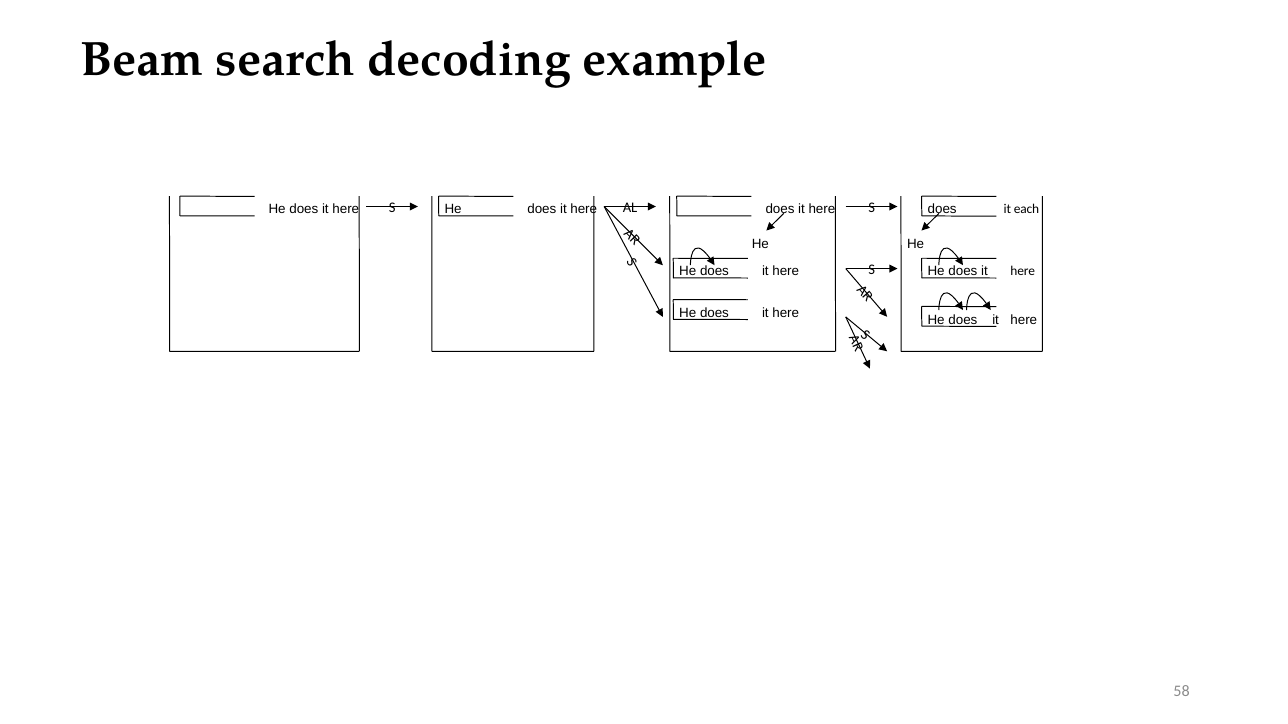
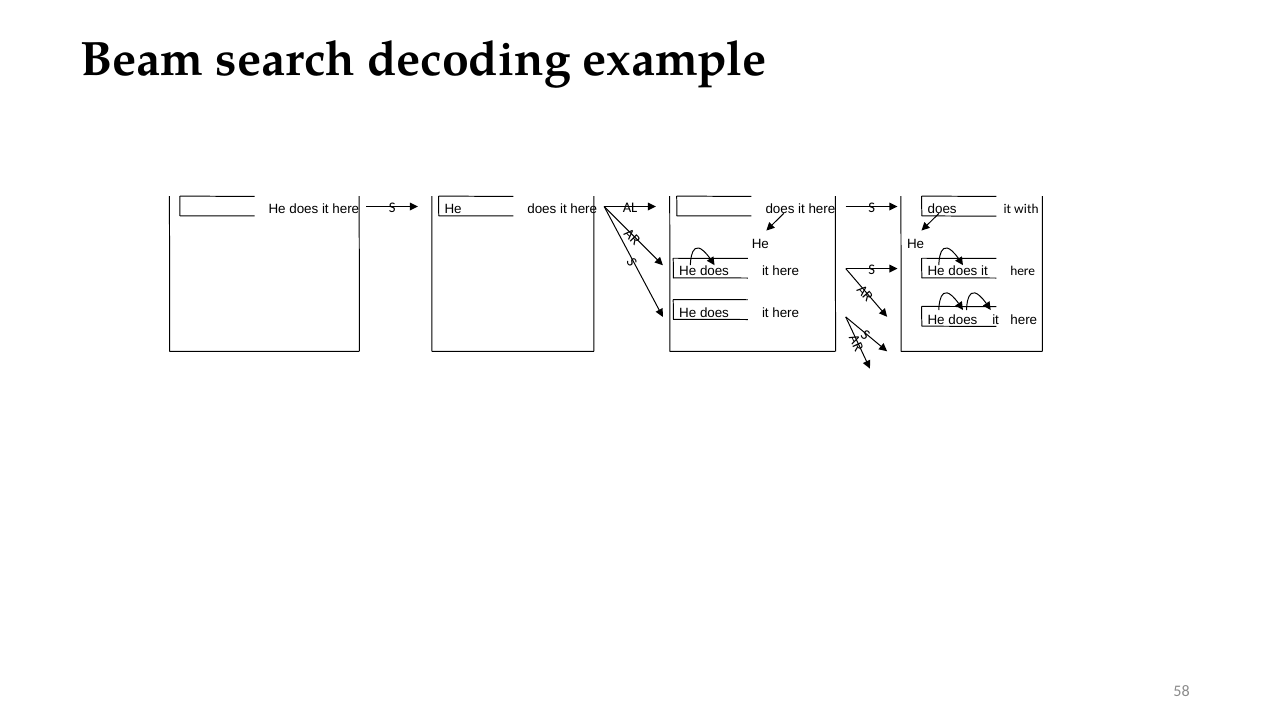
each: each -> with
